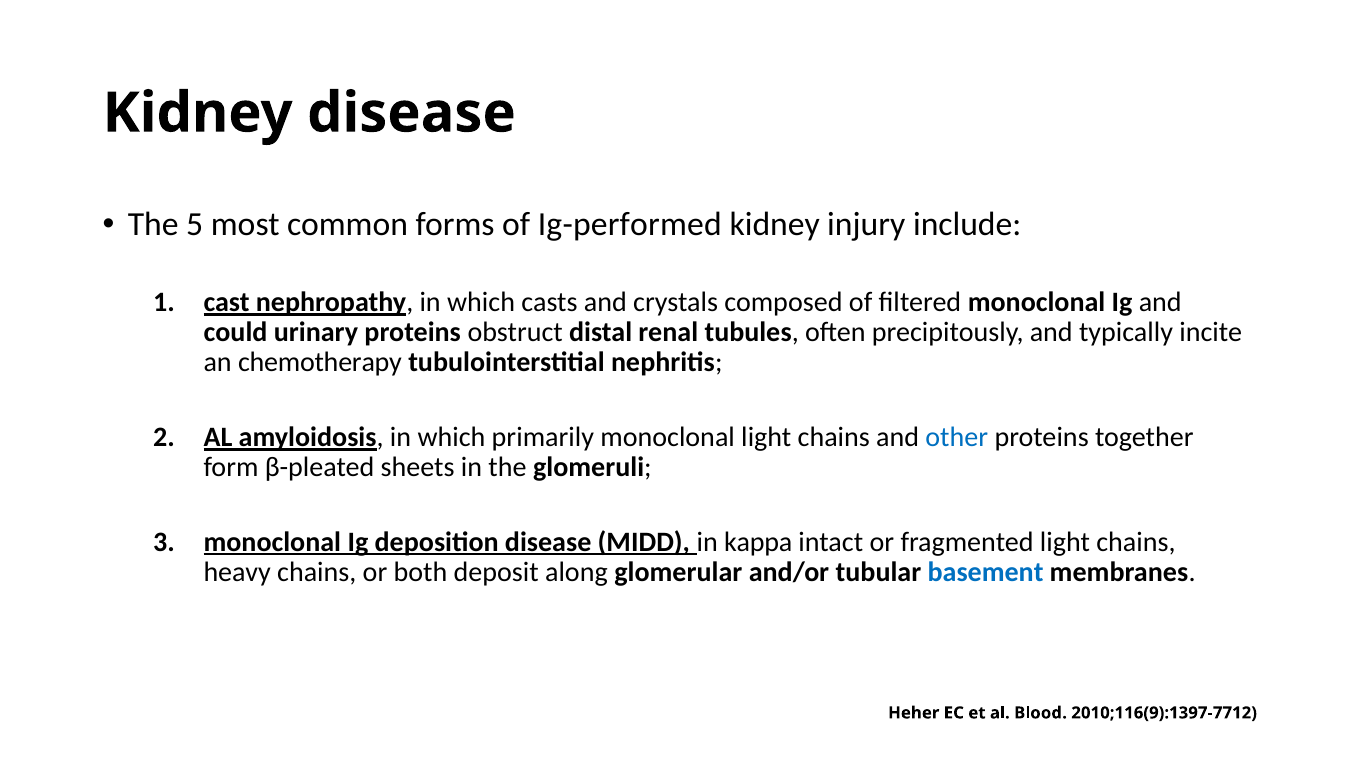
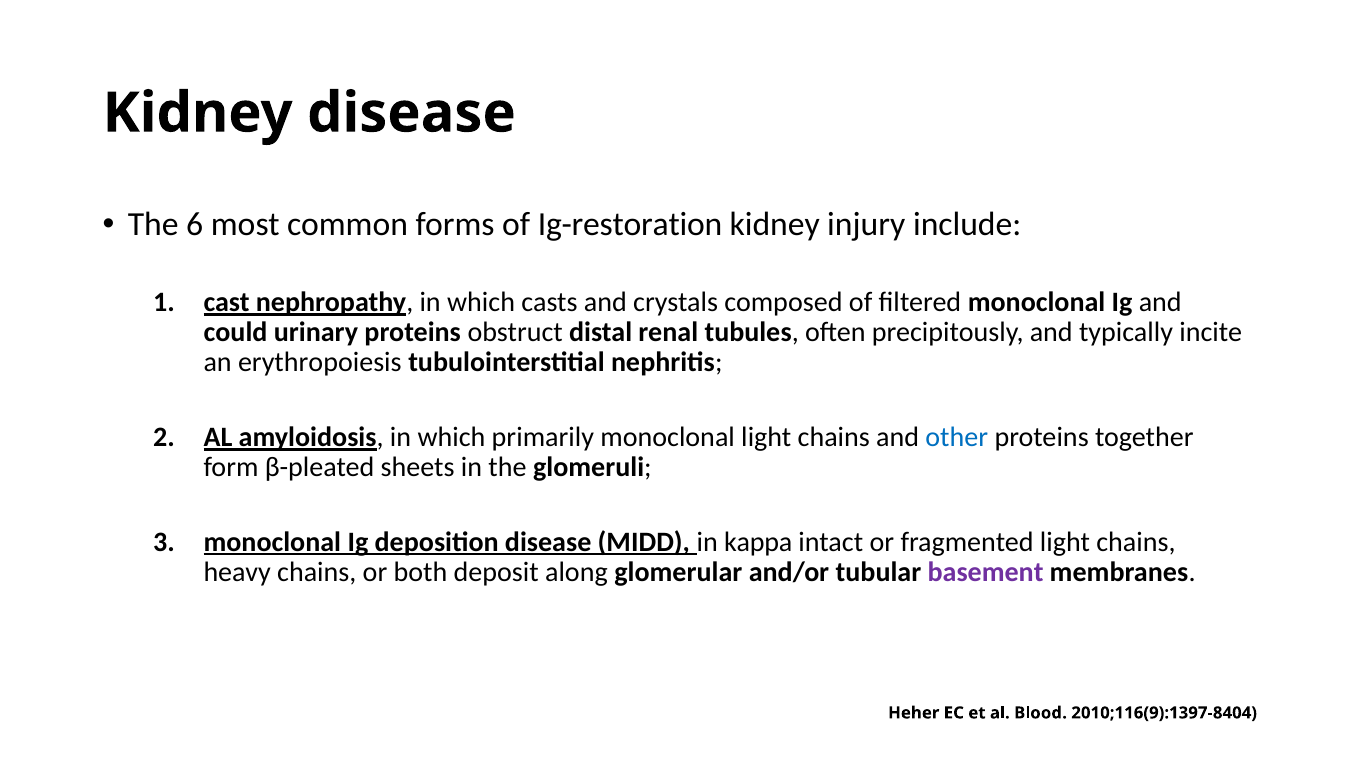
5: 5 -> 6
Ig-performed: Ig-performed -> Ig-restoration
chemotherapy: chemotherapy -> erythropoiesis
basement colour: blue -> purple
2010;116(9):1397-7712: 2010;116(9):1397-7712 -> 2010;116(9):1397-8404
